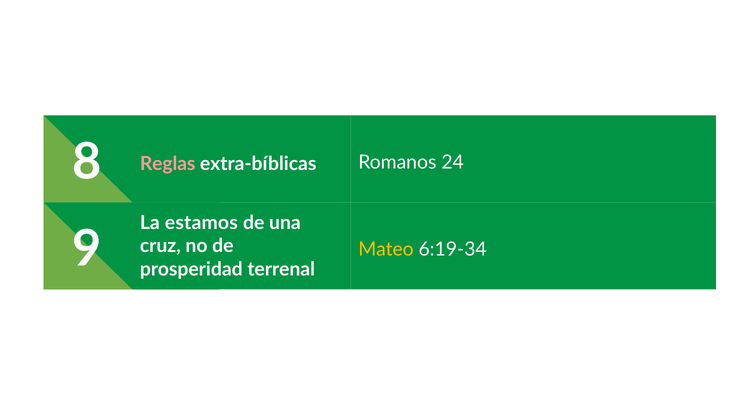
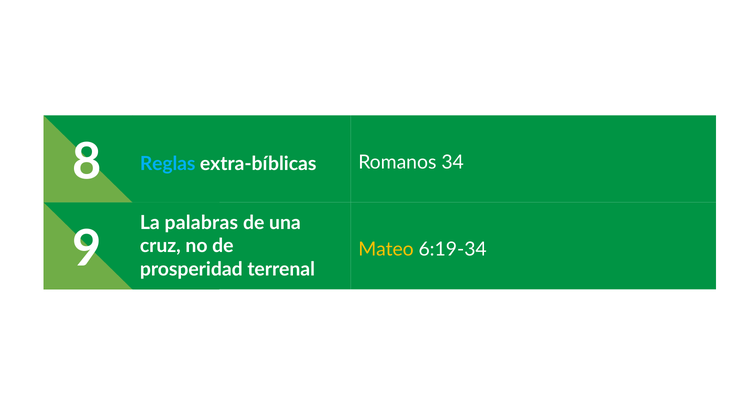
Reglas colour: pink -> light blue
24: 24 -> 34
estamos: estamos -> palabras
